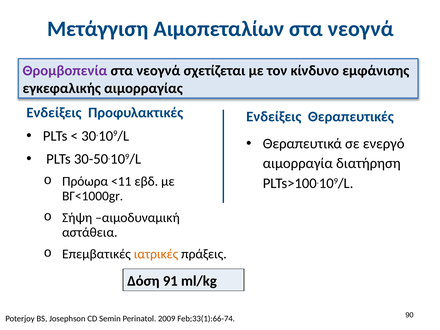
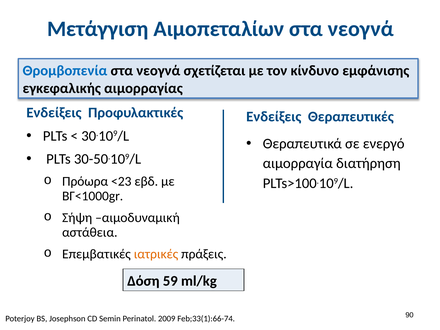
Θρομβοπενία colour: purple -> blue
<11: <11 -> <23
91: 91 -> 59
